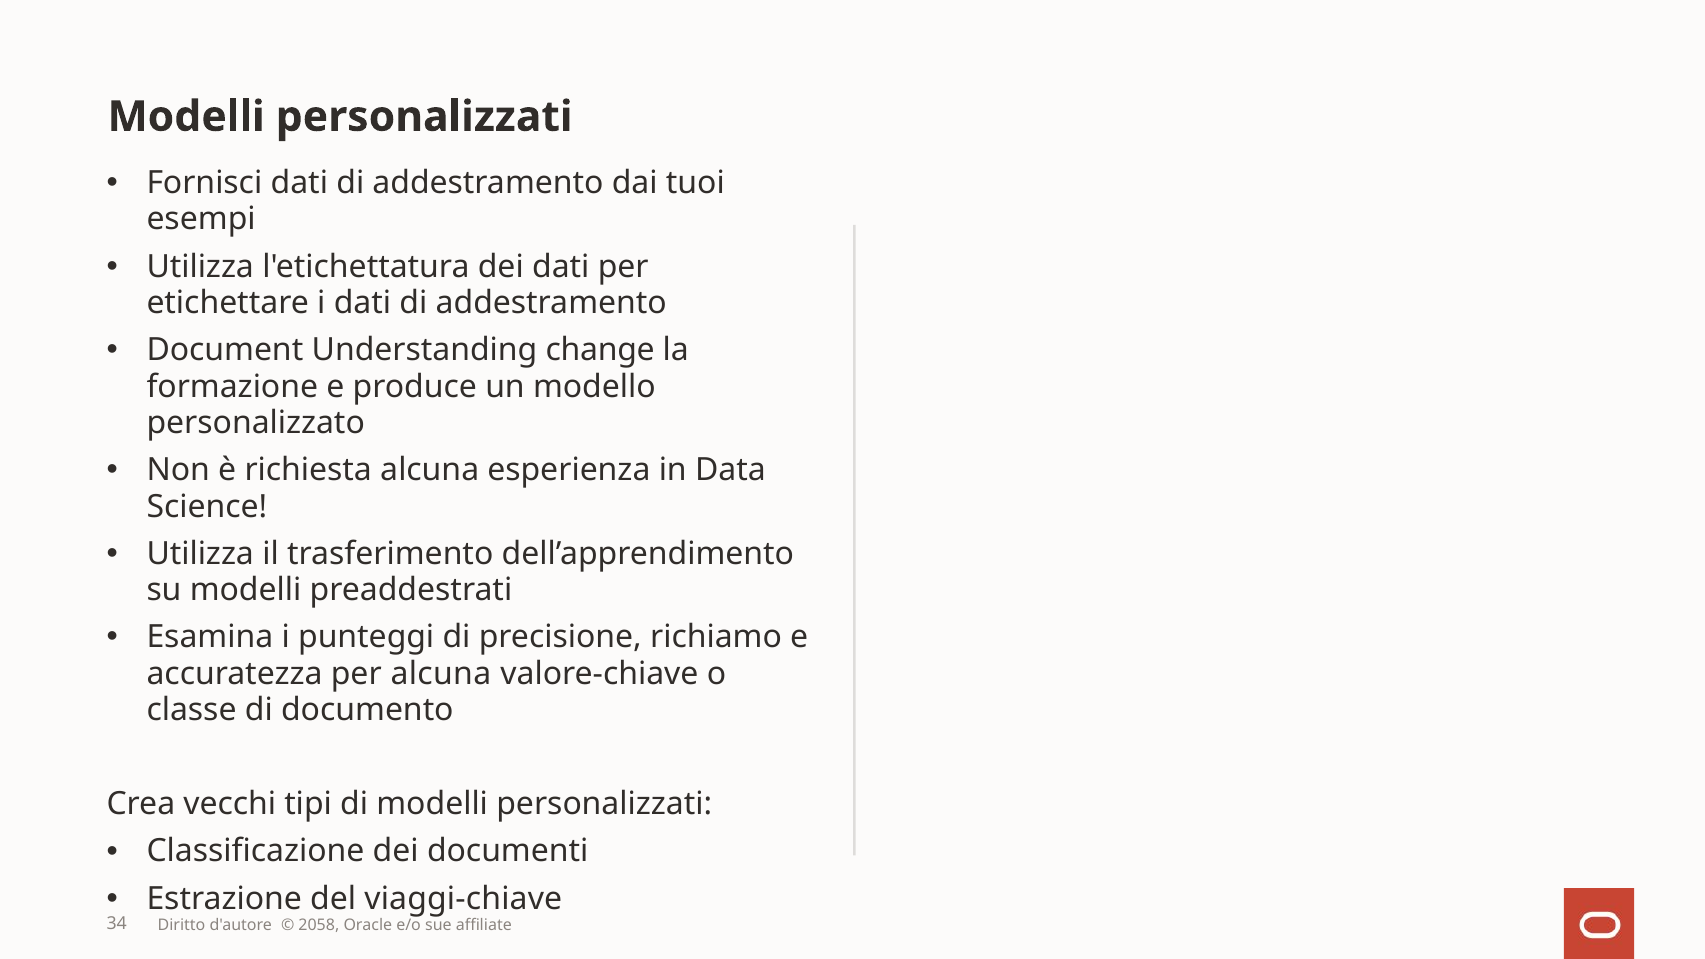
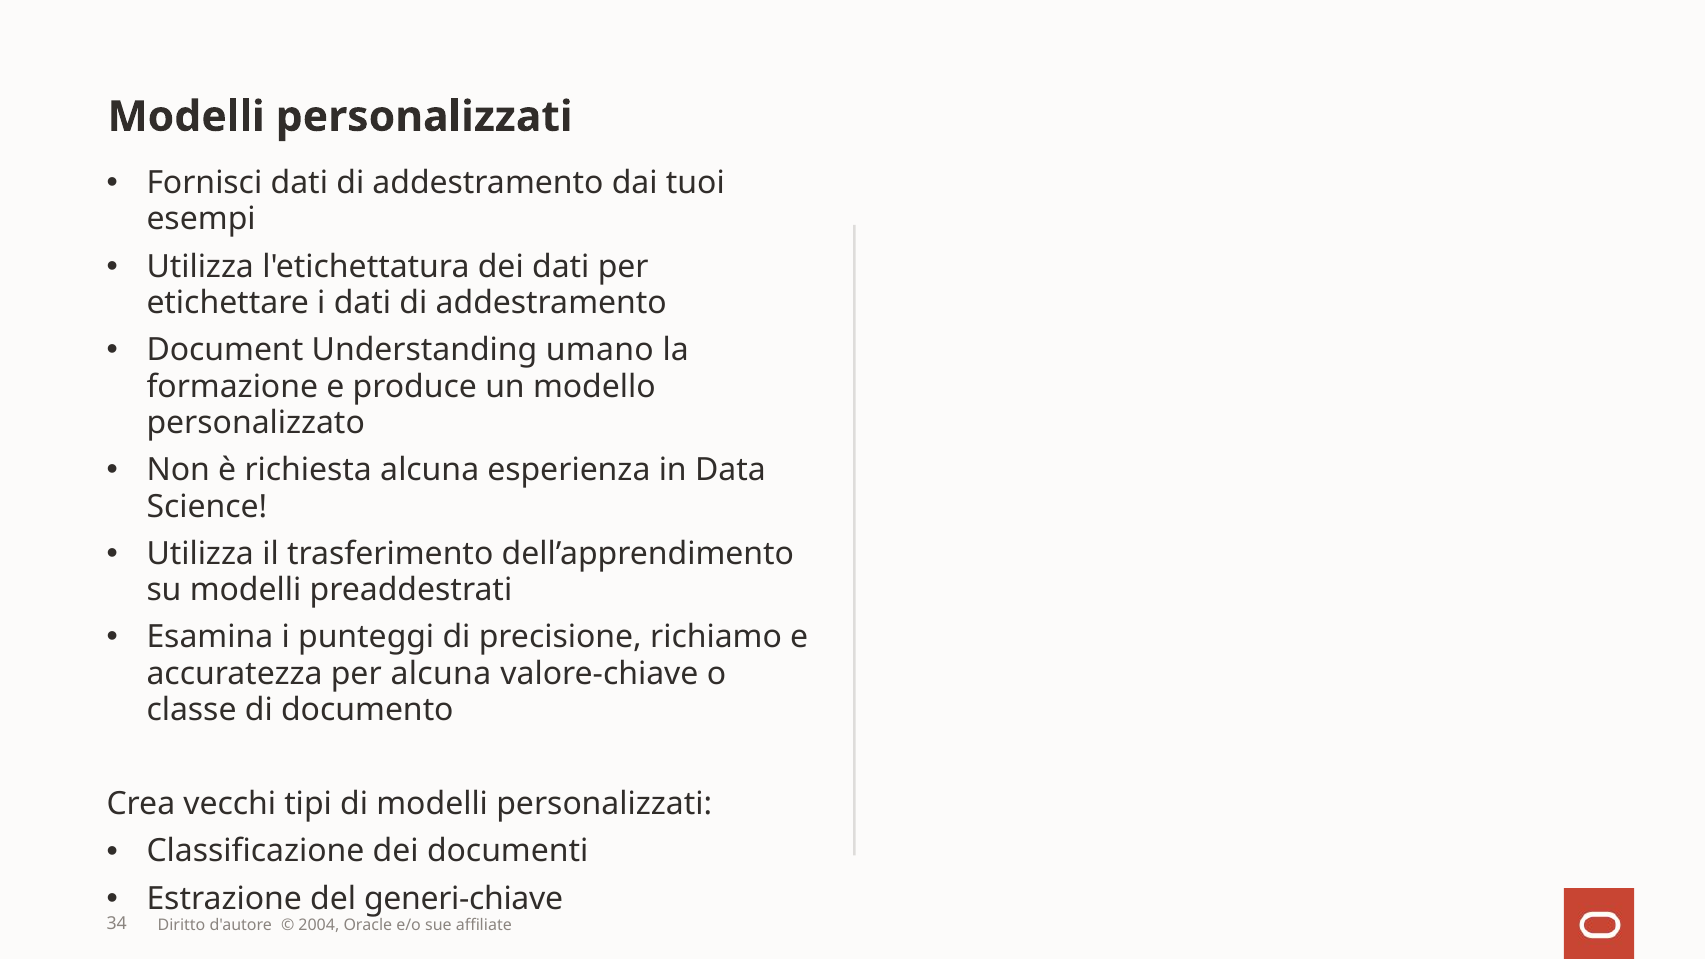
change: change -> umano
viaggi-chiave: viaggi-chiave -> generi-chiave
2058: 2058 -> 2004
